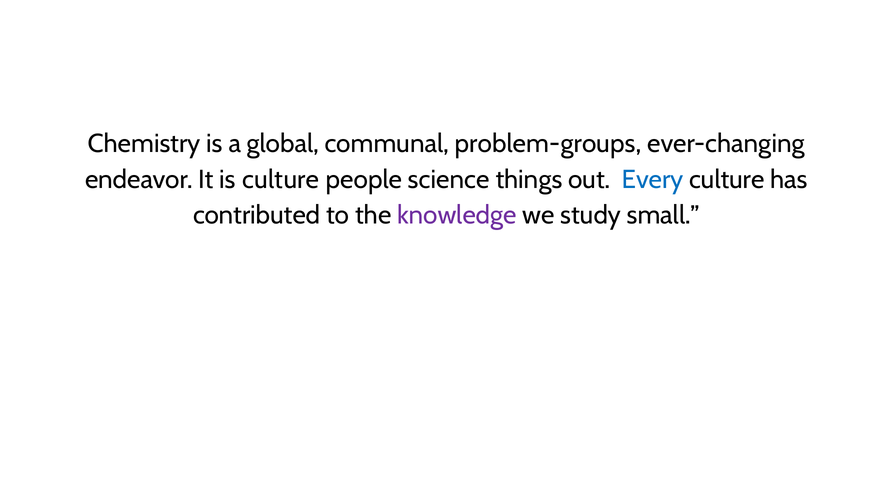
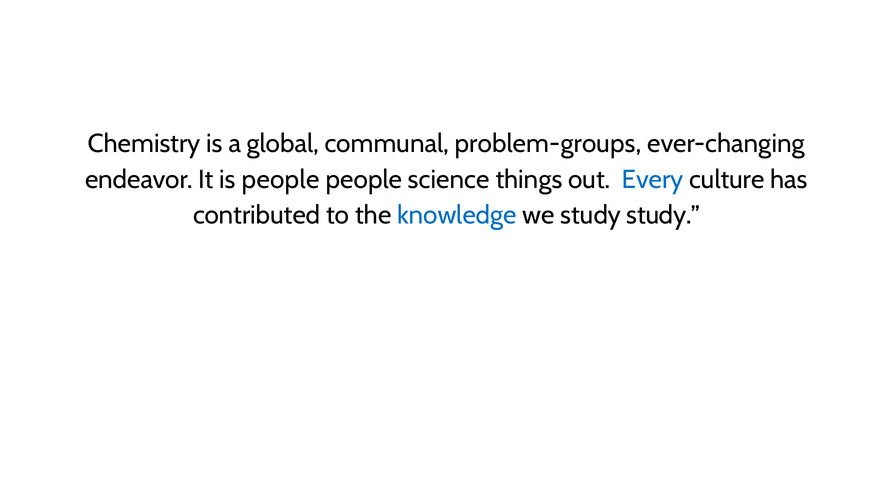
is culture: culture -> people
knowledge colour: purple -> blue
study small: small -> study
